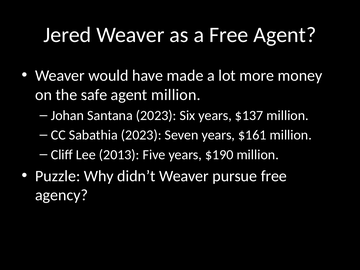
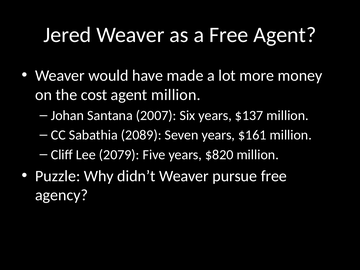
safe: safe -> cost
Santana 2023: 2023 -> 2007
Sabathia 2023: 2023 -> 2089
2013: 2013 -> 2079
$190: $190 -> $820
